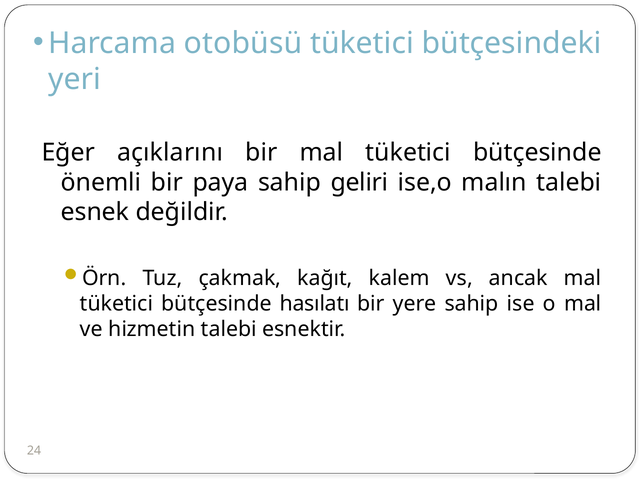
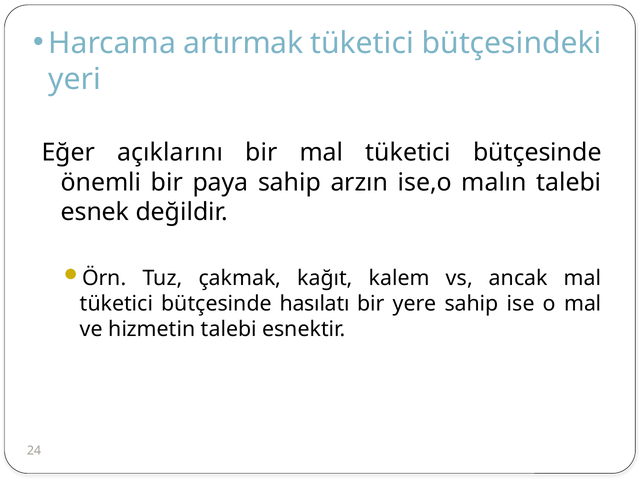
otobüsü: otobüsü -> artırmak
geliri: geliri -> arzın
